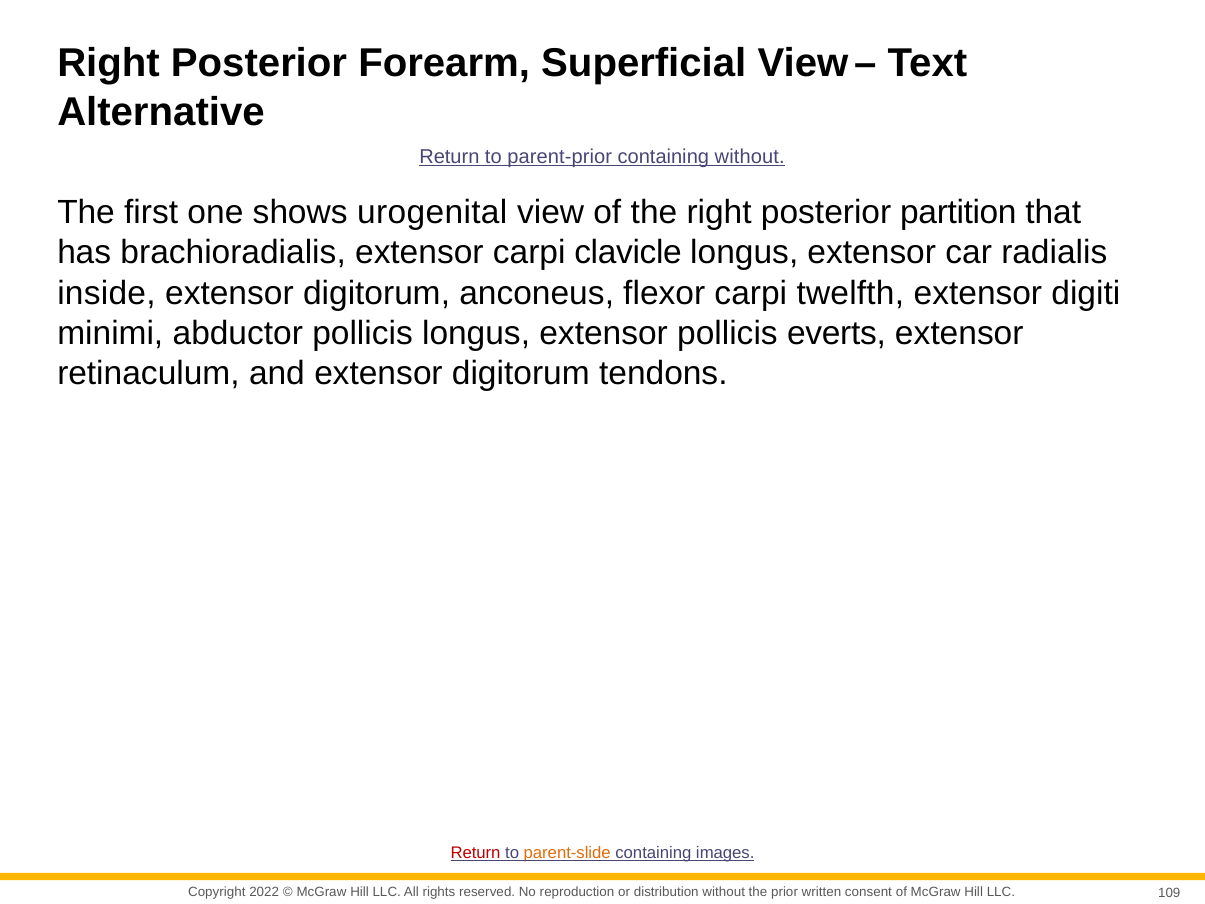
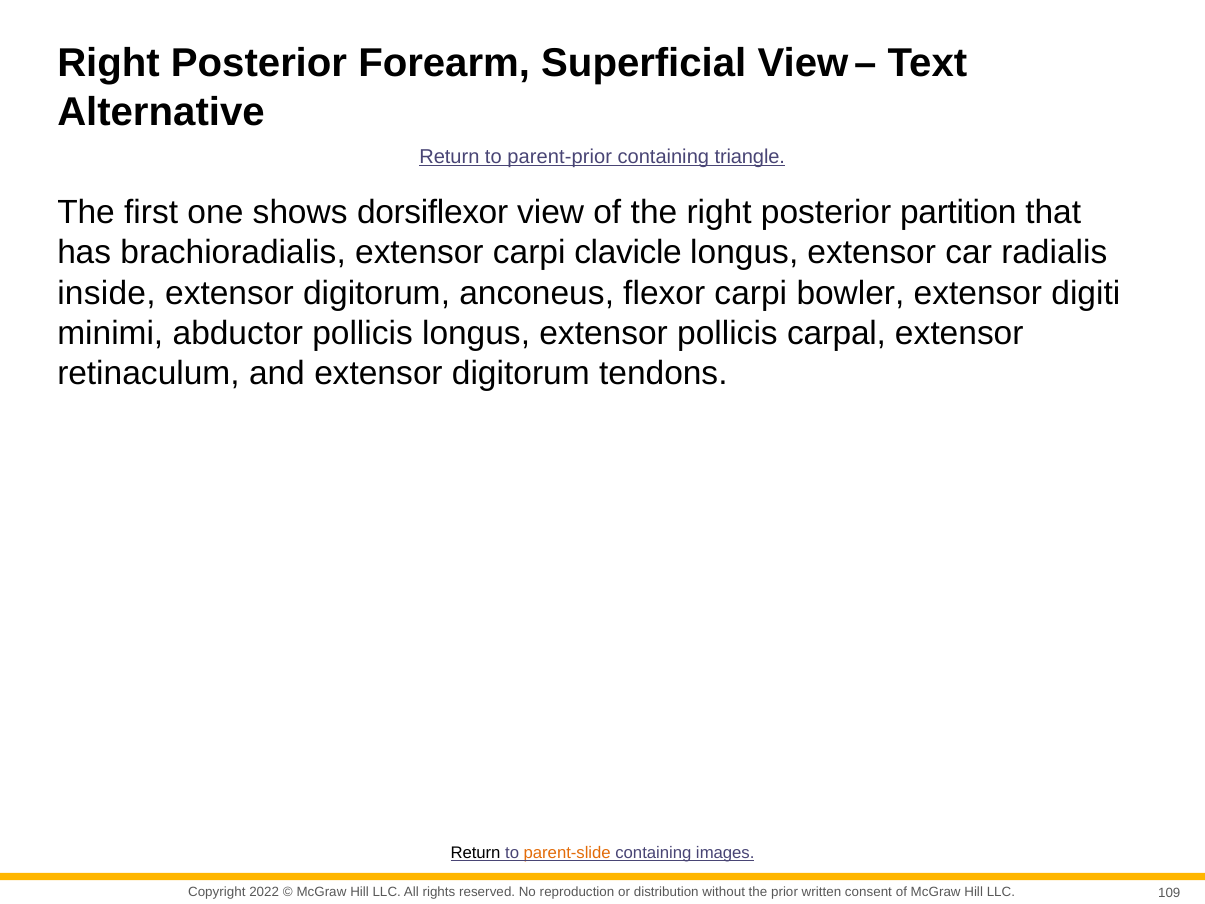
containing without: without -> triangle
urogenital: urogenital -> dorsiflexor
twelfth: twelfth -> bowler
everts: everts -> carpal
Return at (476, 852) colour: red -> black
